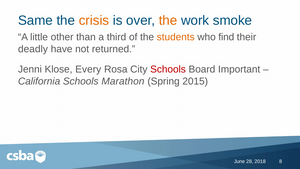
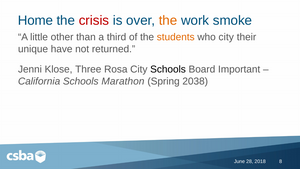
Same: Same -> Home
crisis colour: orange -> red
who find: find -> city
deadly: deadly -> unique
Every: Every -> Three
Schools at (168, 69) colour: red -> black
2015: 2015 -> 2038
